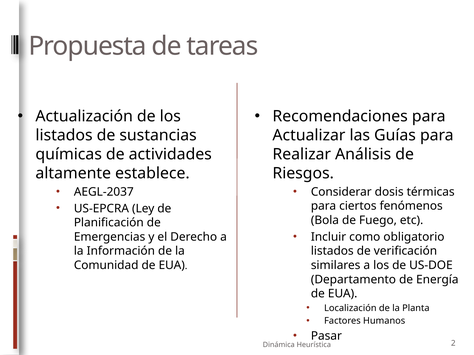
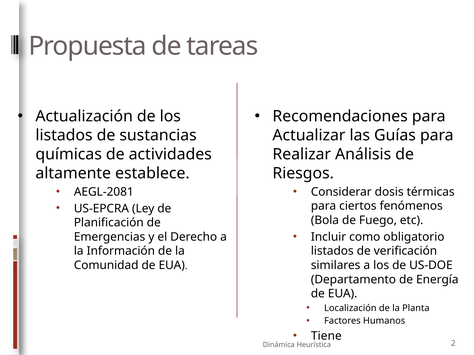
AEGL-2037: AEGL-2037 -> AEGL-2081
Pasar: Pasar -> Tiene
